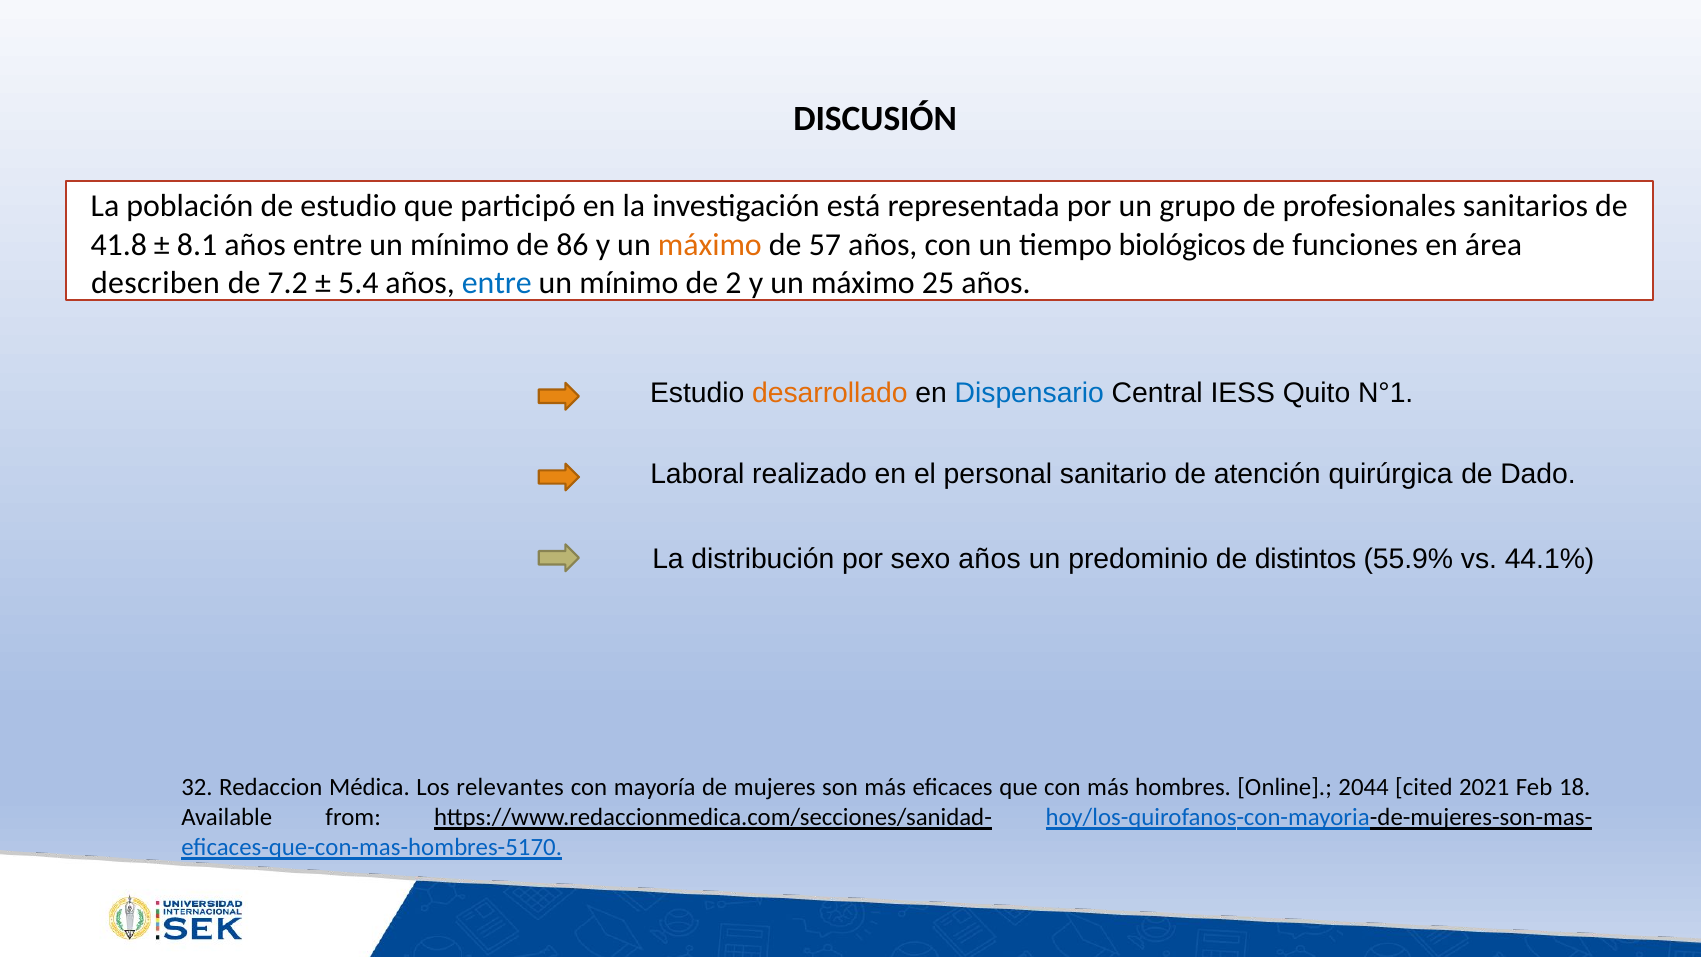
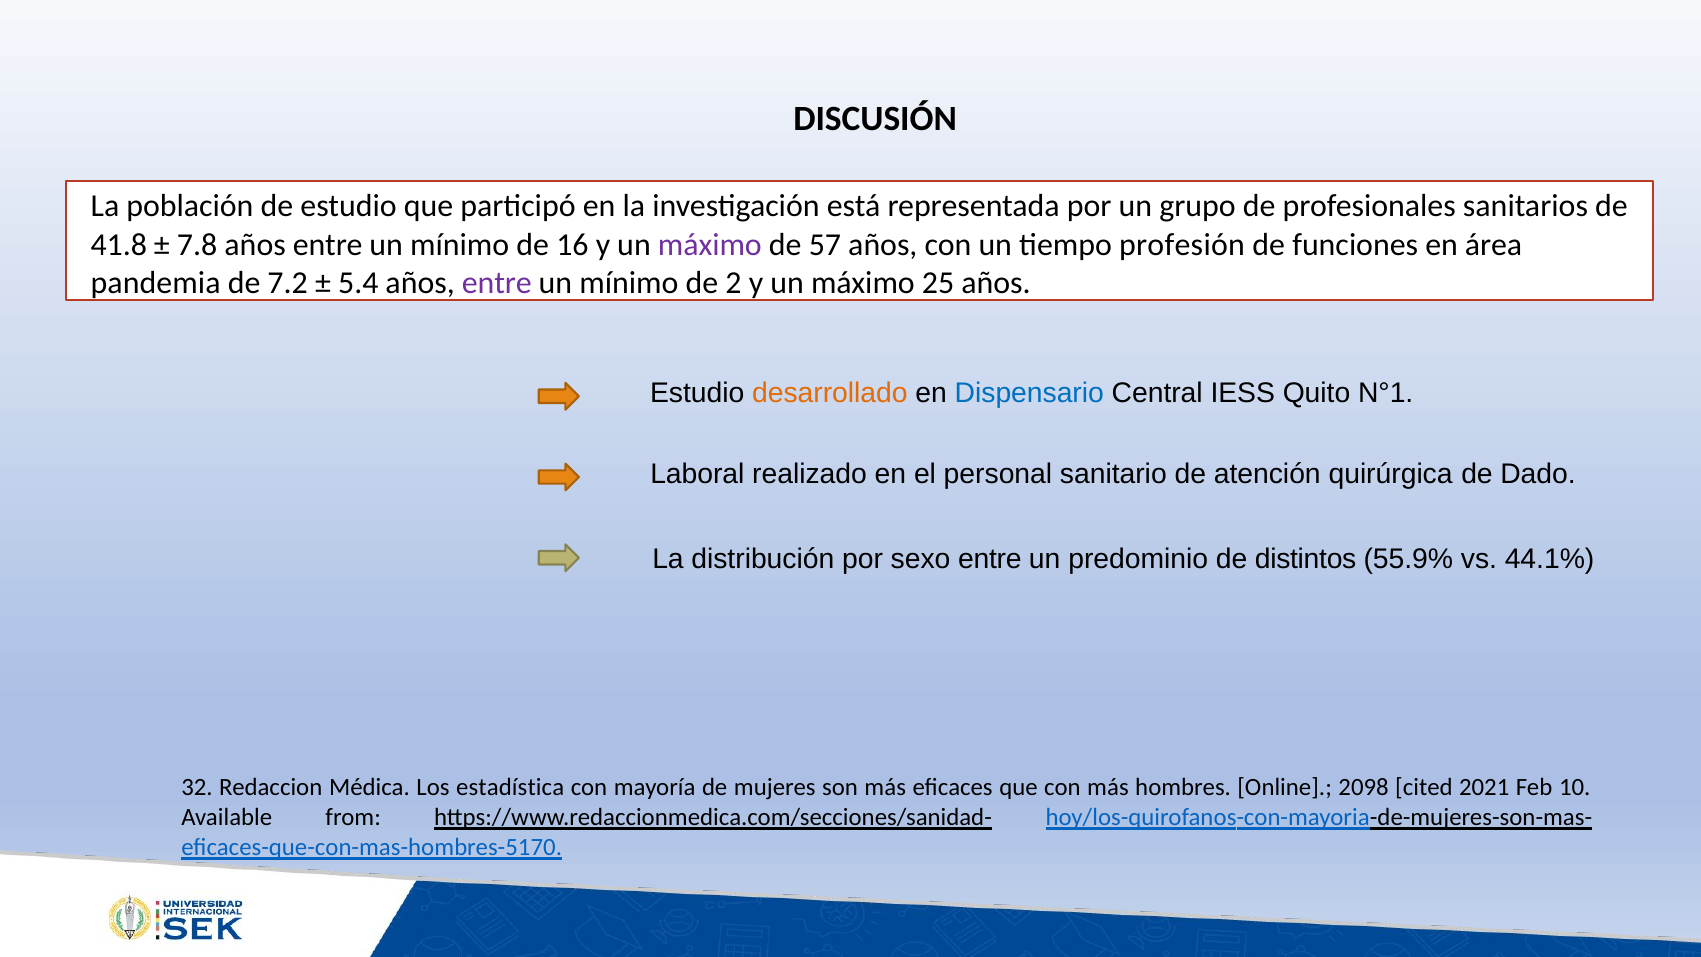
8.1: 8.1 -> 7.8
86: 86 -> 16
máximo at (710, 245) colour: orange -> purple
biológicos: biológicos -> profesión
describen: describen -> pandemia
entre at (497, 283) colour: blue -> purple
sexo años: años -> entre
relevantes: relevantes -> estadística
2044: 2044 -> 2098
18: 18 -> 10
